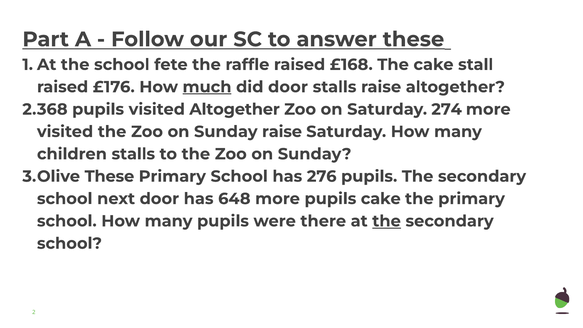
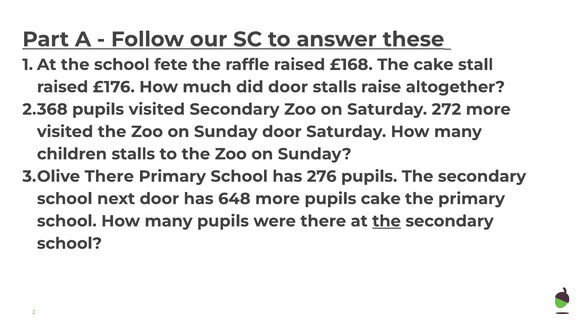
much underline: present -> none
visited Altogether: Altogether -> Secondary
274: 274 -> 272
Sunday raise: raise -> door
These at (109, 176): These -> There
